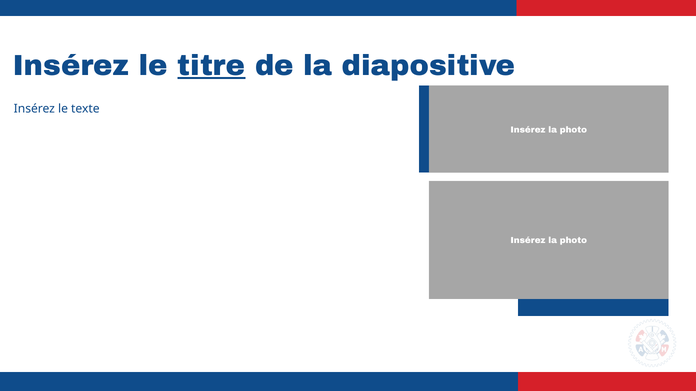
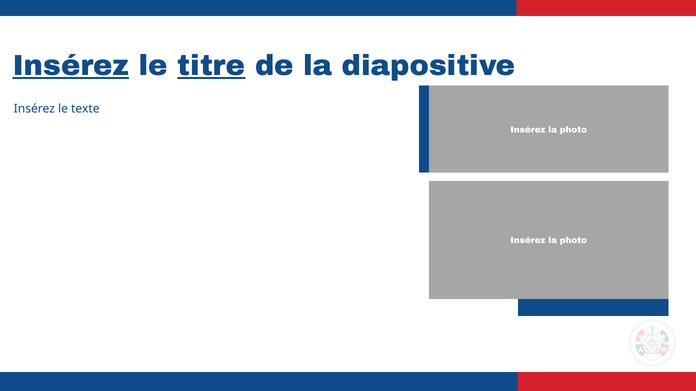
Insérez at (71, 66) underline: none -> present
